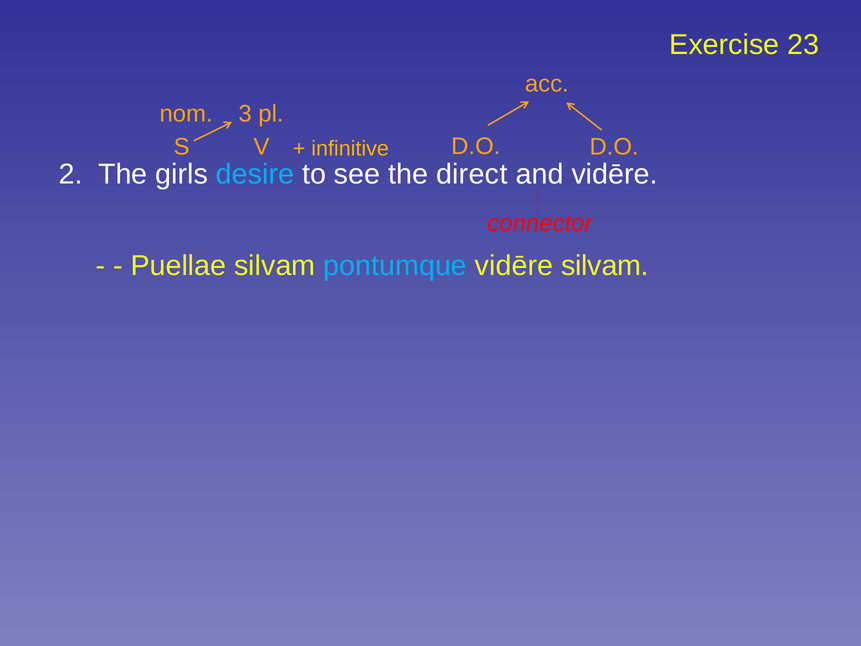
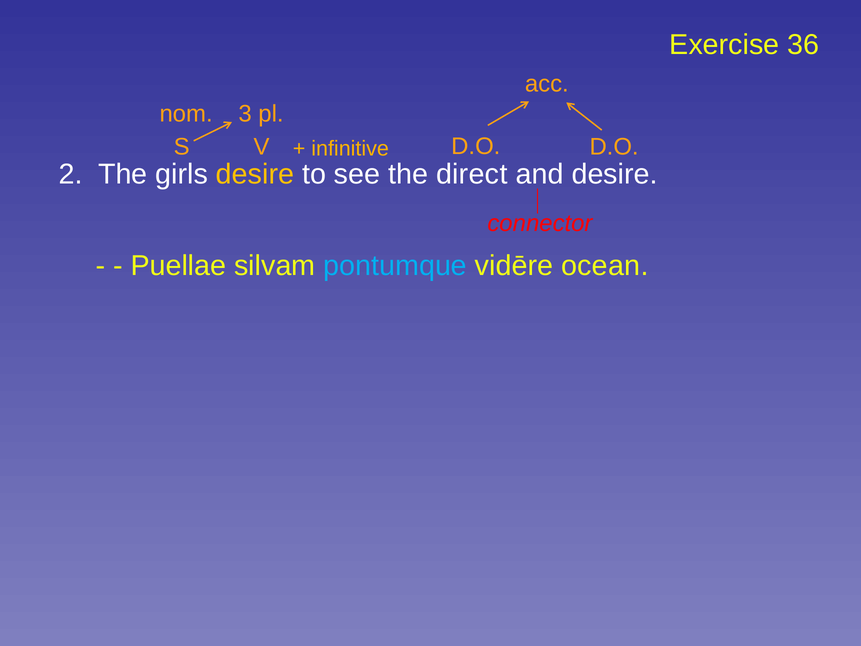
23: 23 -> 36
desire at (255, 174) colour: light blue -> yellow
and vidēre: vidēre -> desire
vidēre silvam: silvam -> ocean
